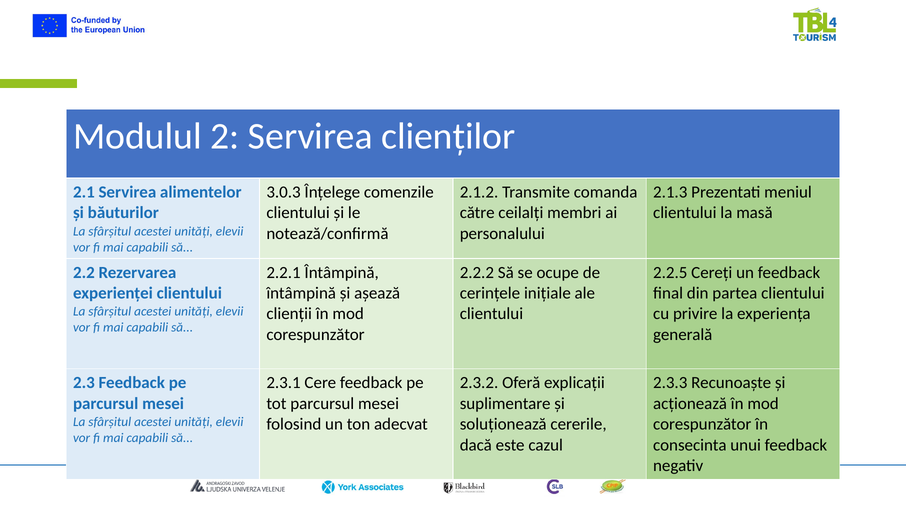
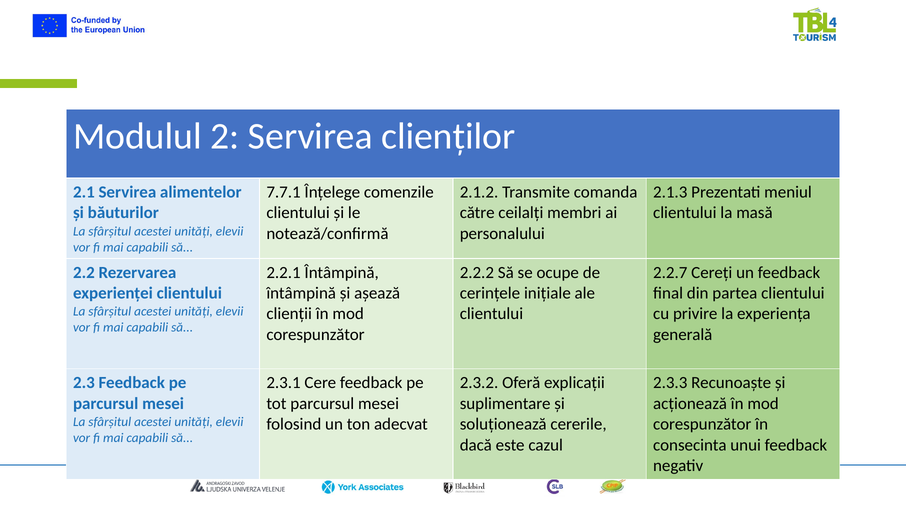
3.0.3: 3.0.3 -> 7.7.1
2.2.5: 2.2.5 -> 2.2.7
